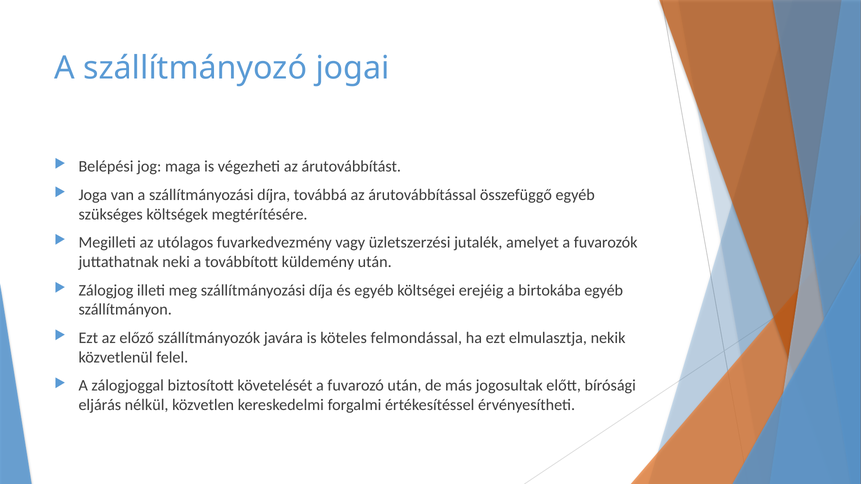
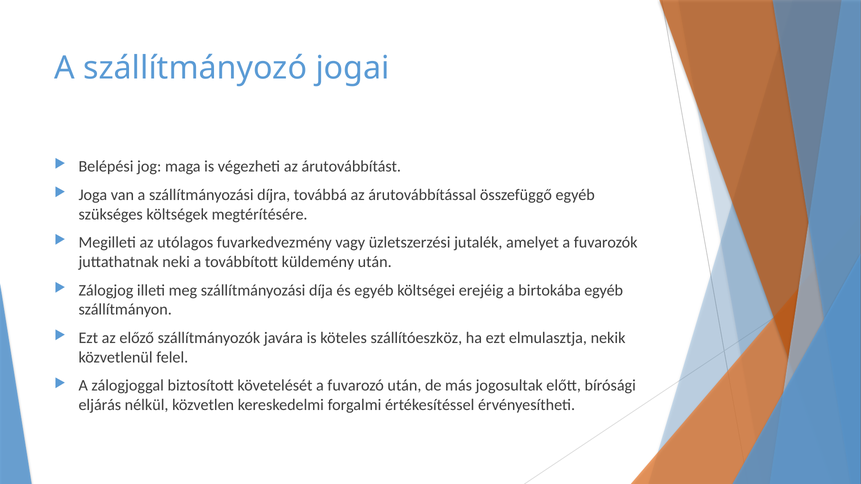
felmondással: felmondással -> szállítóeszköz
